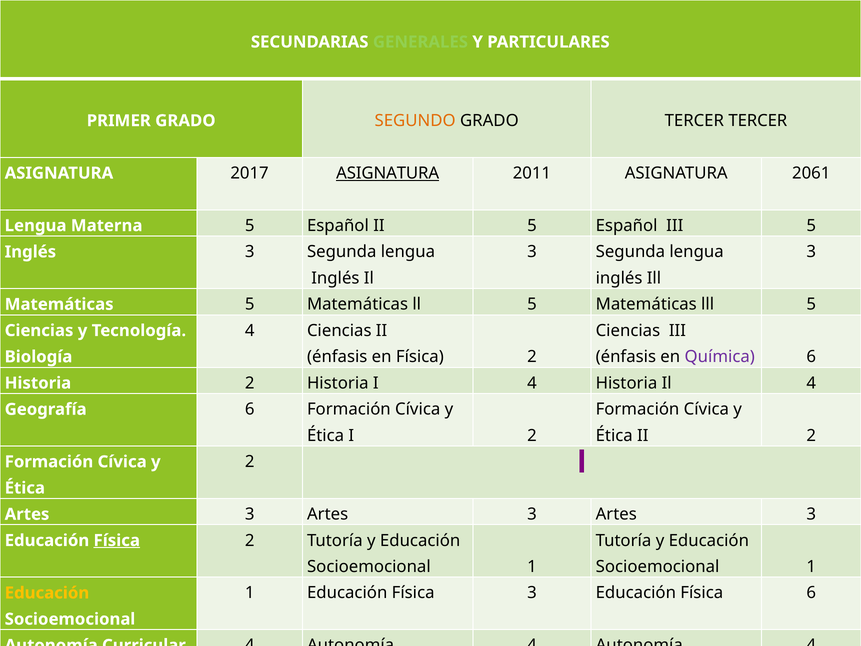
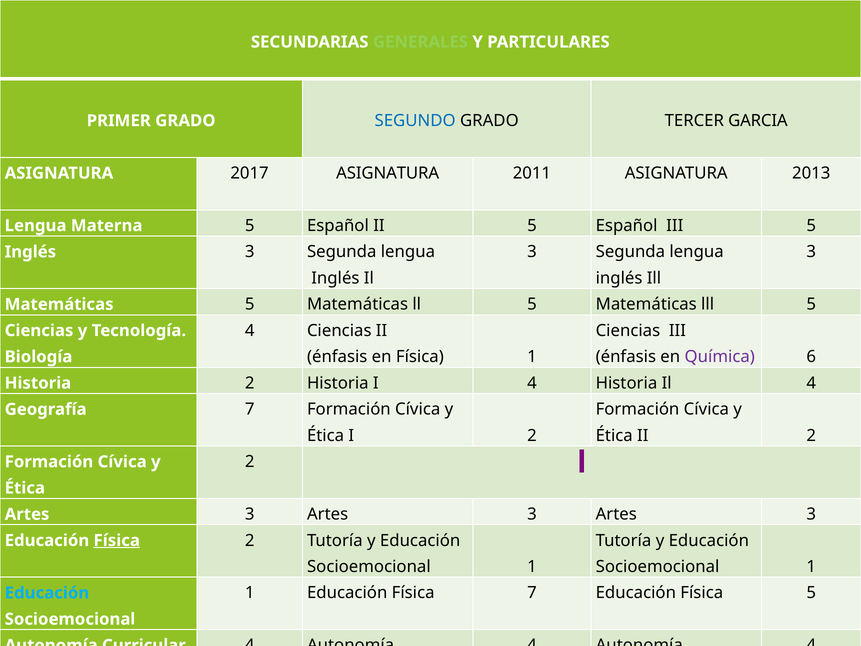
SEGUNDO colour: orange -> blue
TERCER TERCER: TERCER -> GARCIA
ASIGNATURA at (388, 173) underline: present -> none
2061: 2061 -> 2013
en Física 2: 2 -> 1
Geografía 6: 6 -> 7
Física 3: 3 -> 7
Física 6: 6 -> 5
Educación at (47, 593) colour: yellow -> light blue
